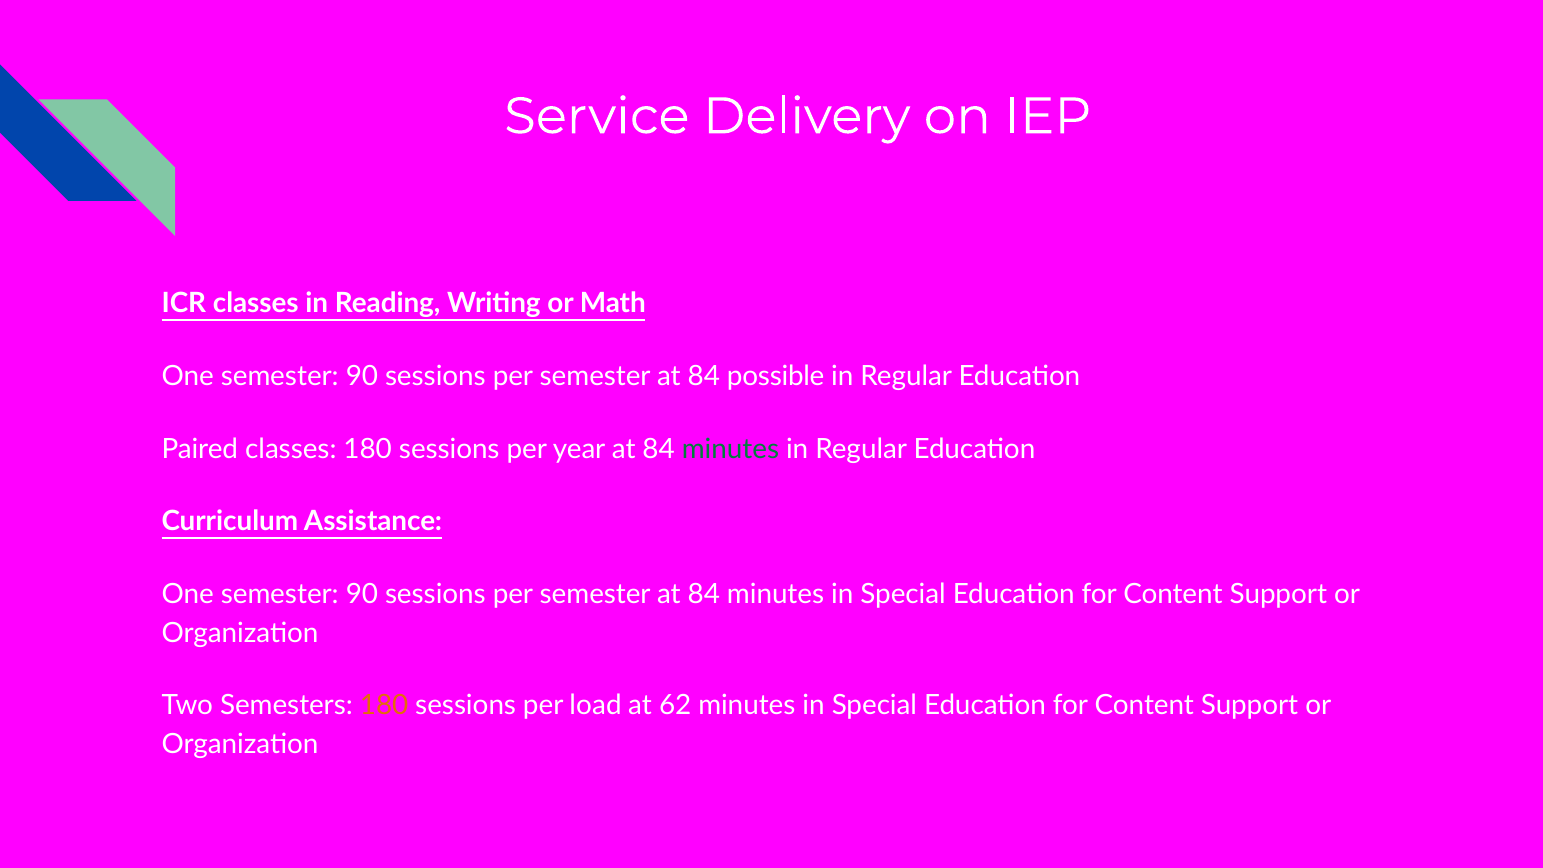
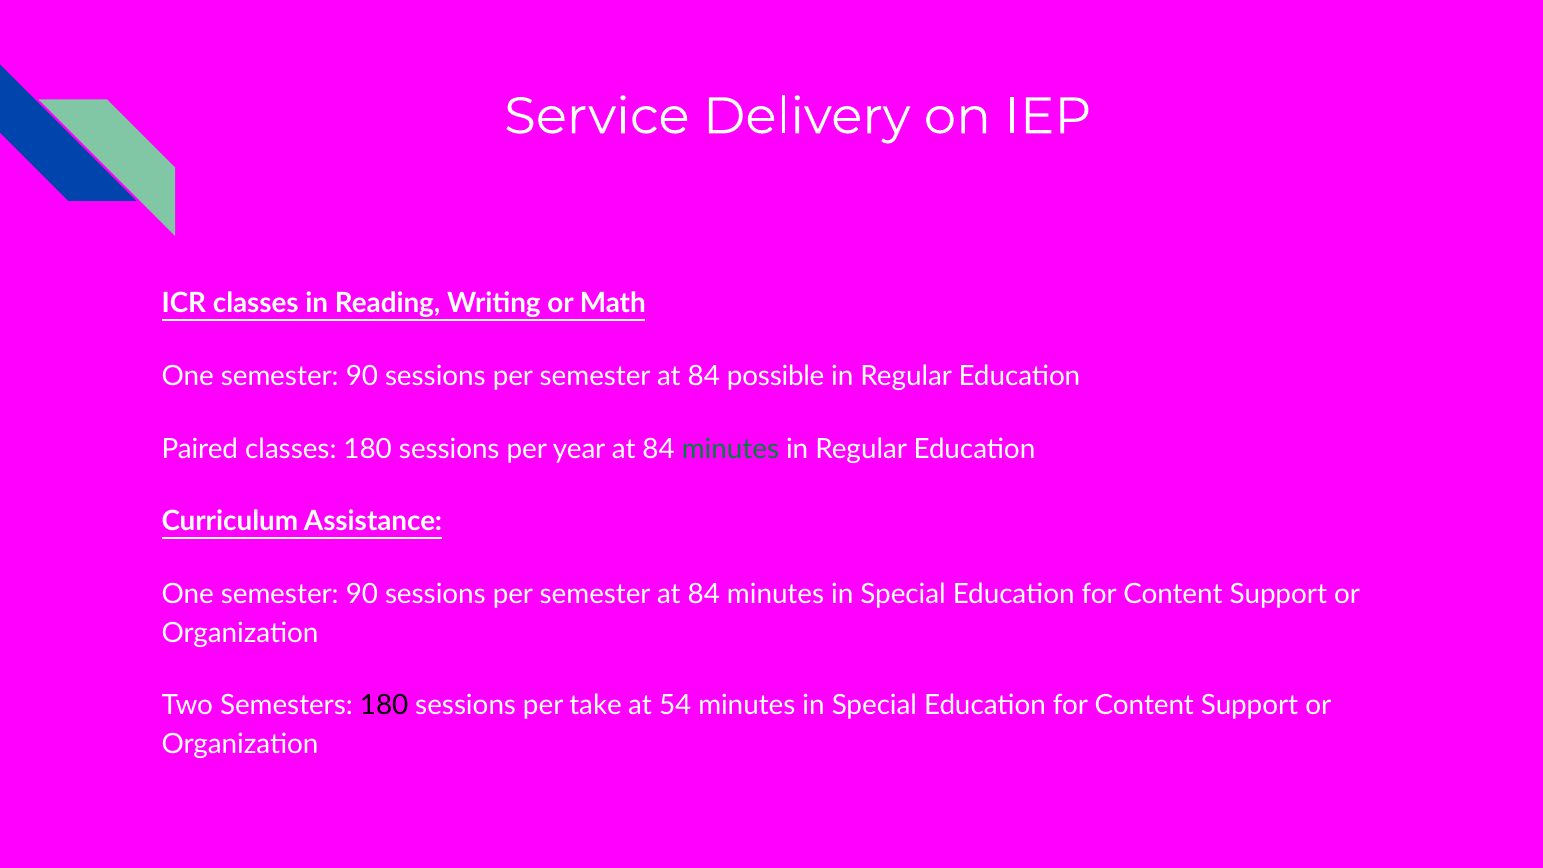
180 at (384, 706) colour: orange -> black
load: load -> take
62: 62 -> 54
